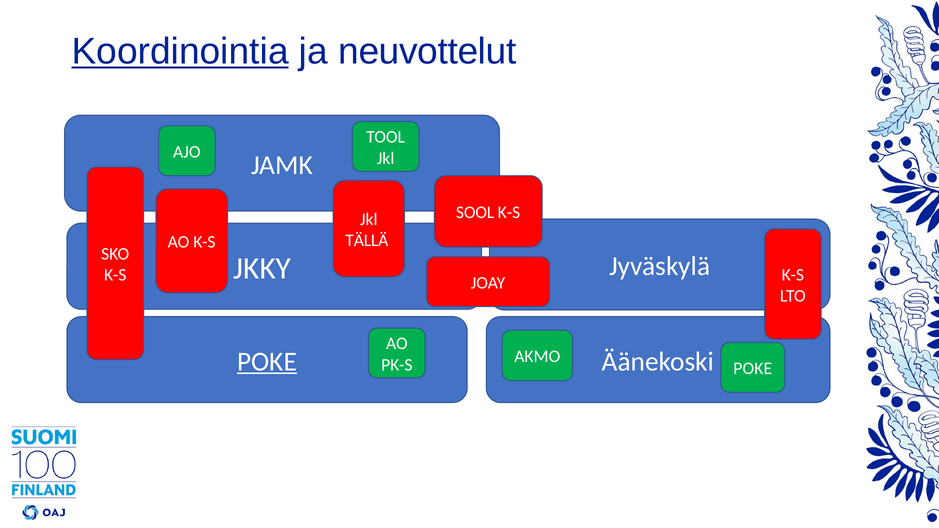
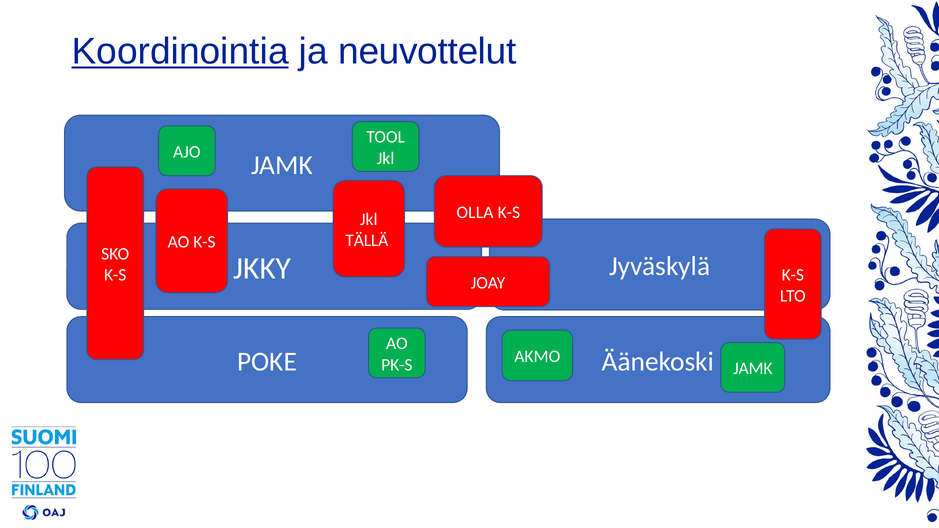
SOOL: SOOL -> OLLA
POKE at (267, 362) underline: present -> none
POKE at (753, 369): POKE -> JAMK
